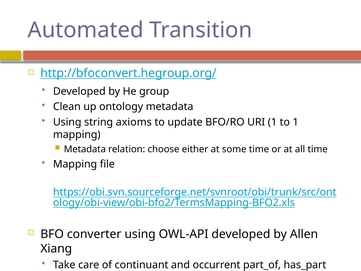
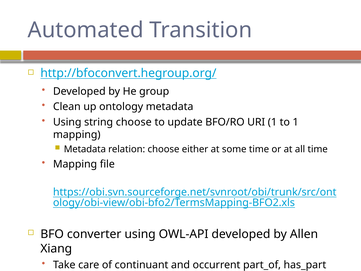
string axioms: axioms -> choose
